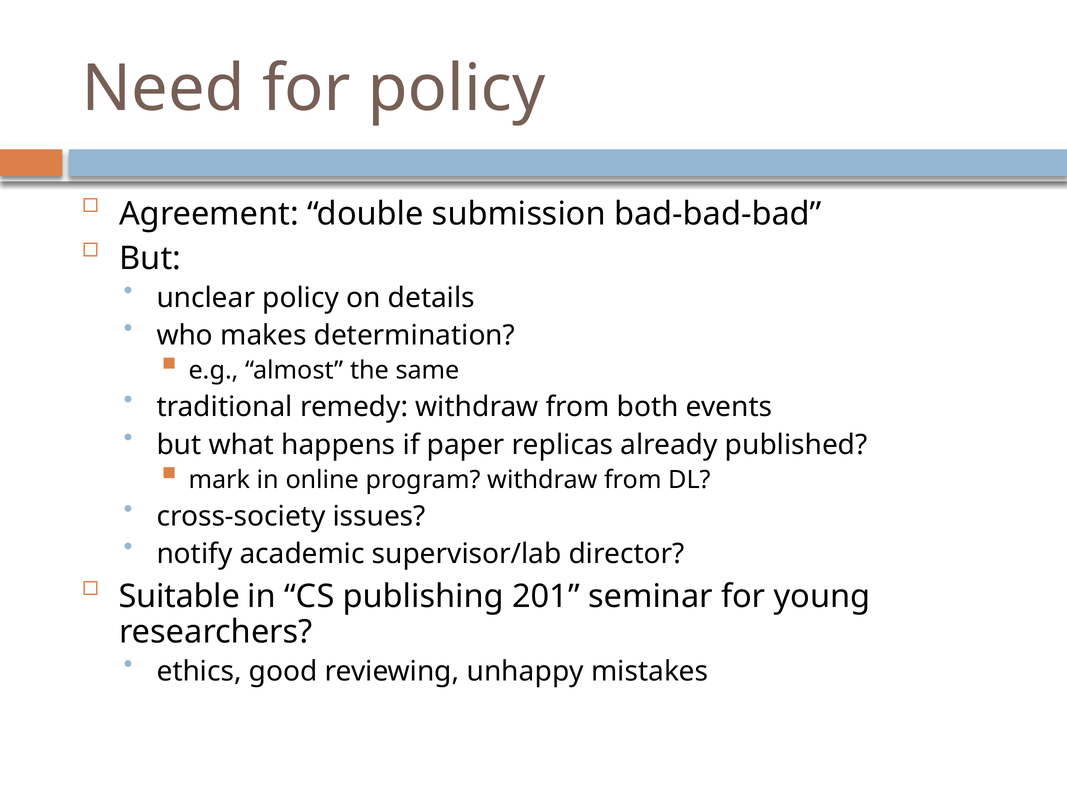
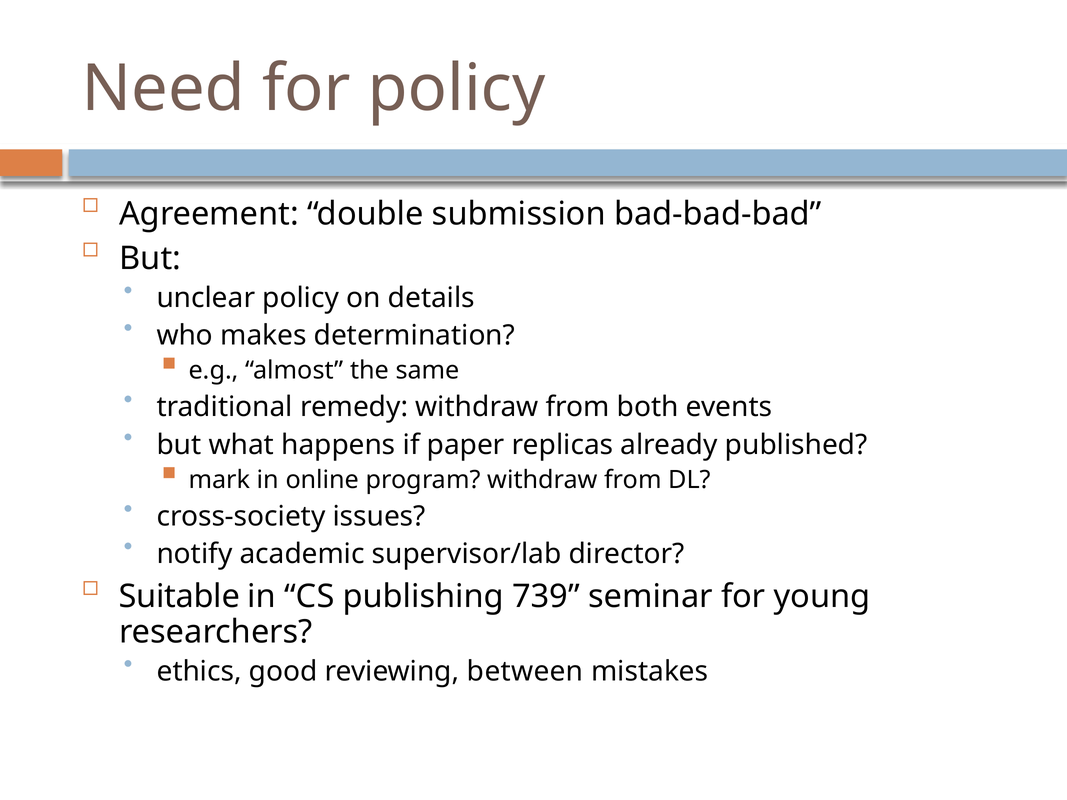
201: 201 -> 739
unhappy: unhappy -> between
